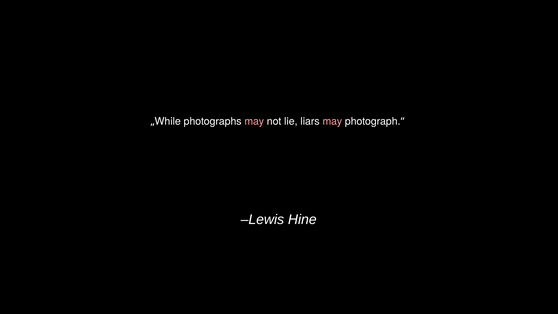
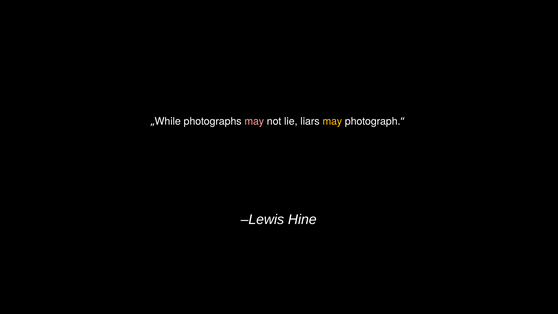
may at (332, 121) colour: pink -> yellow
